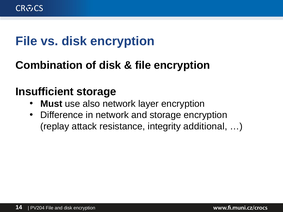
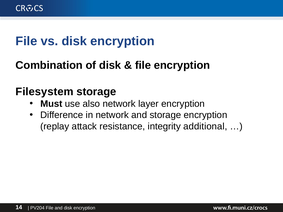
Insufficient: Insufficient -> Filesystem
